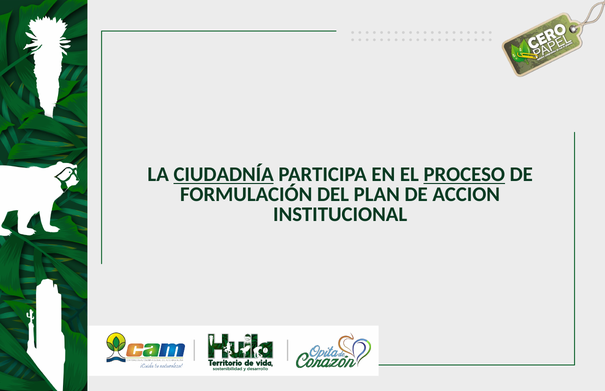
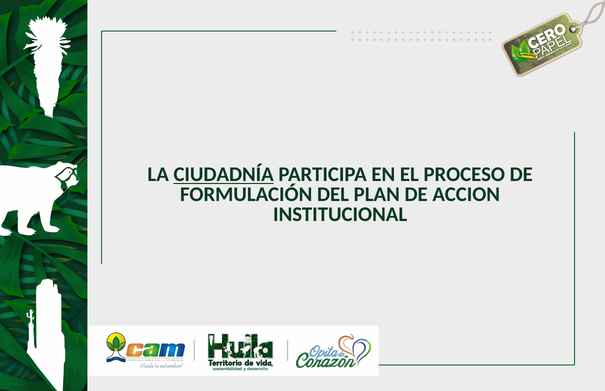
PROCESO underline: present -> none
